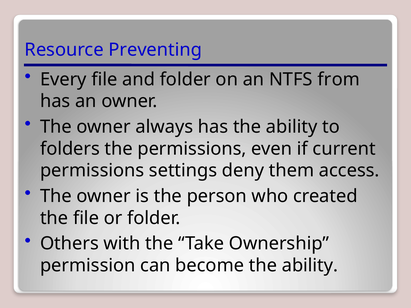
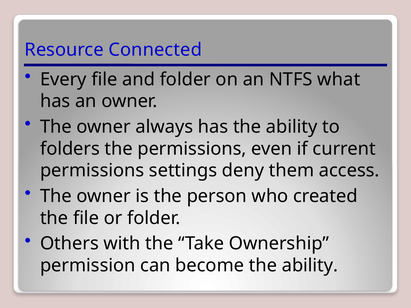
Preventing: Preventing -> Connected
from: from -> what
